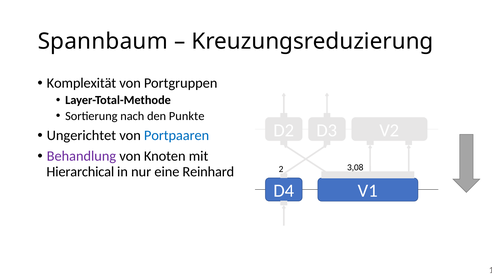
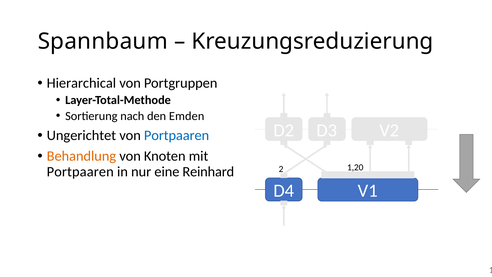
Komplexität: Komplexität -> Hierarchical
Punkte: Punkte -> Emden
Behandlung colour: purple -> orange
3,08: 3,08 -> 1,20
Hierarchical at (80, 171): Hierarchical -> Portpaaren
